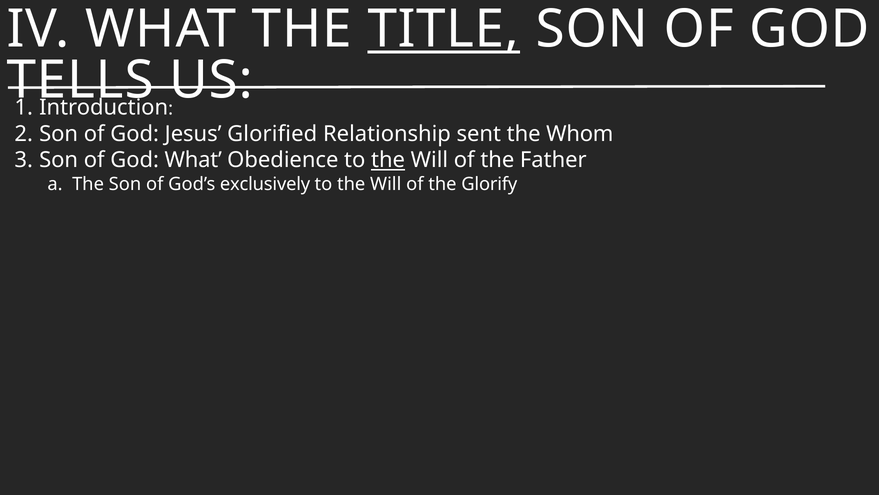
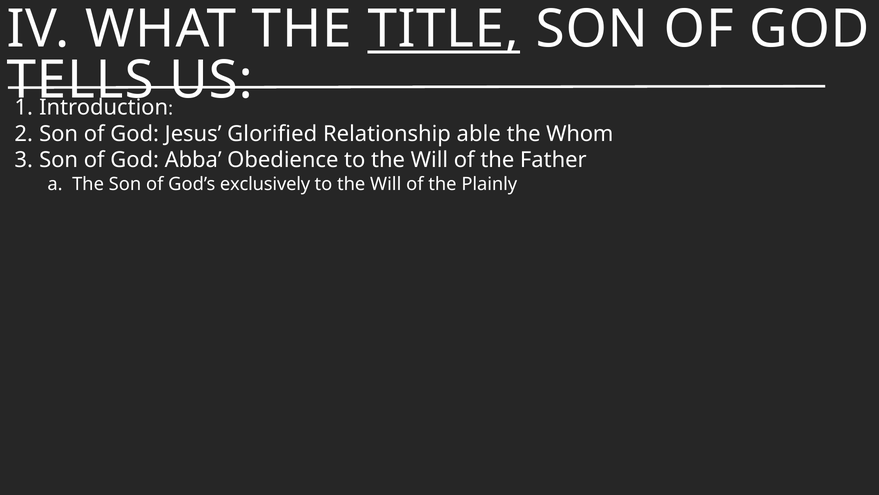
sent: sent -> able
God What: What -> Abba
the at (388, 160) underline: present -> none
Glorify: Glorify -> Plainly
